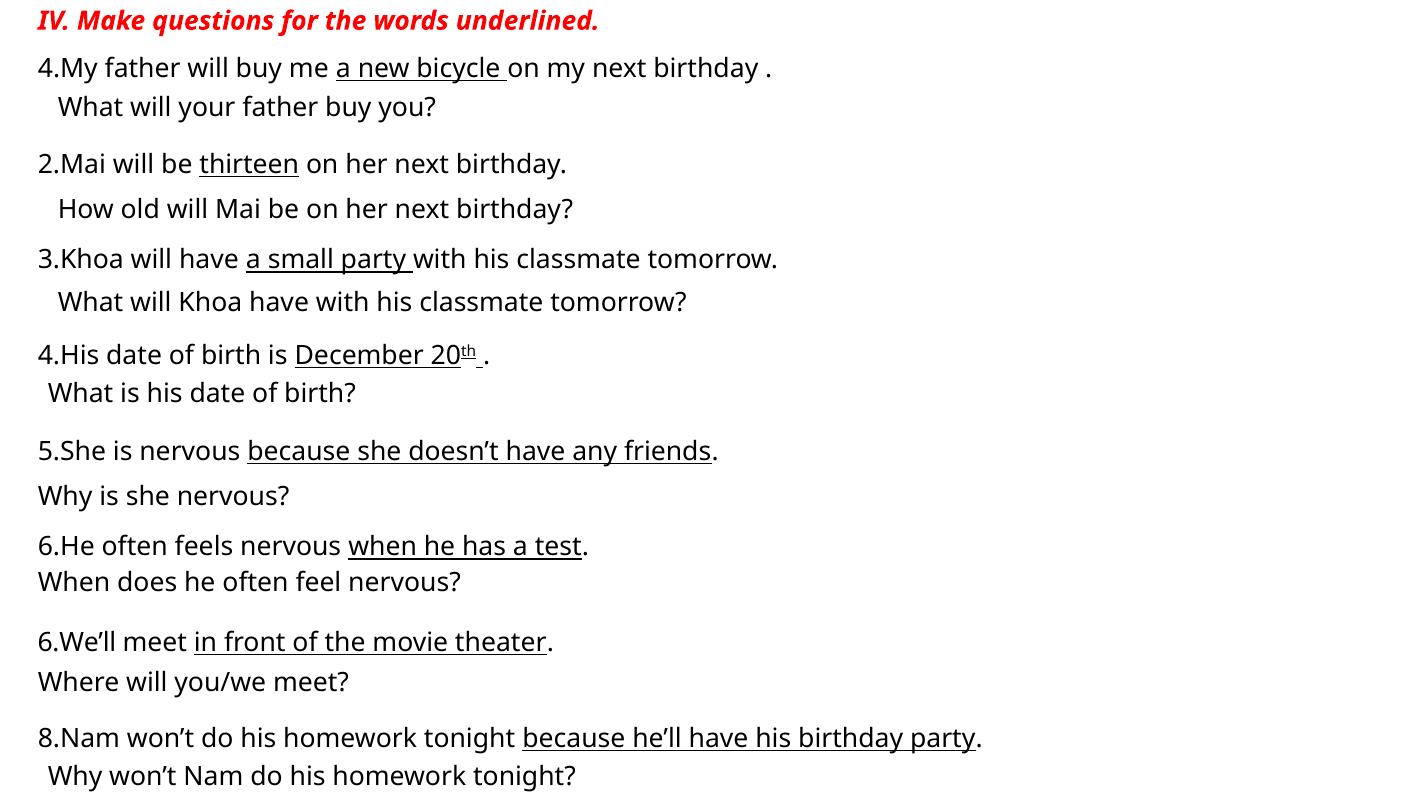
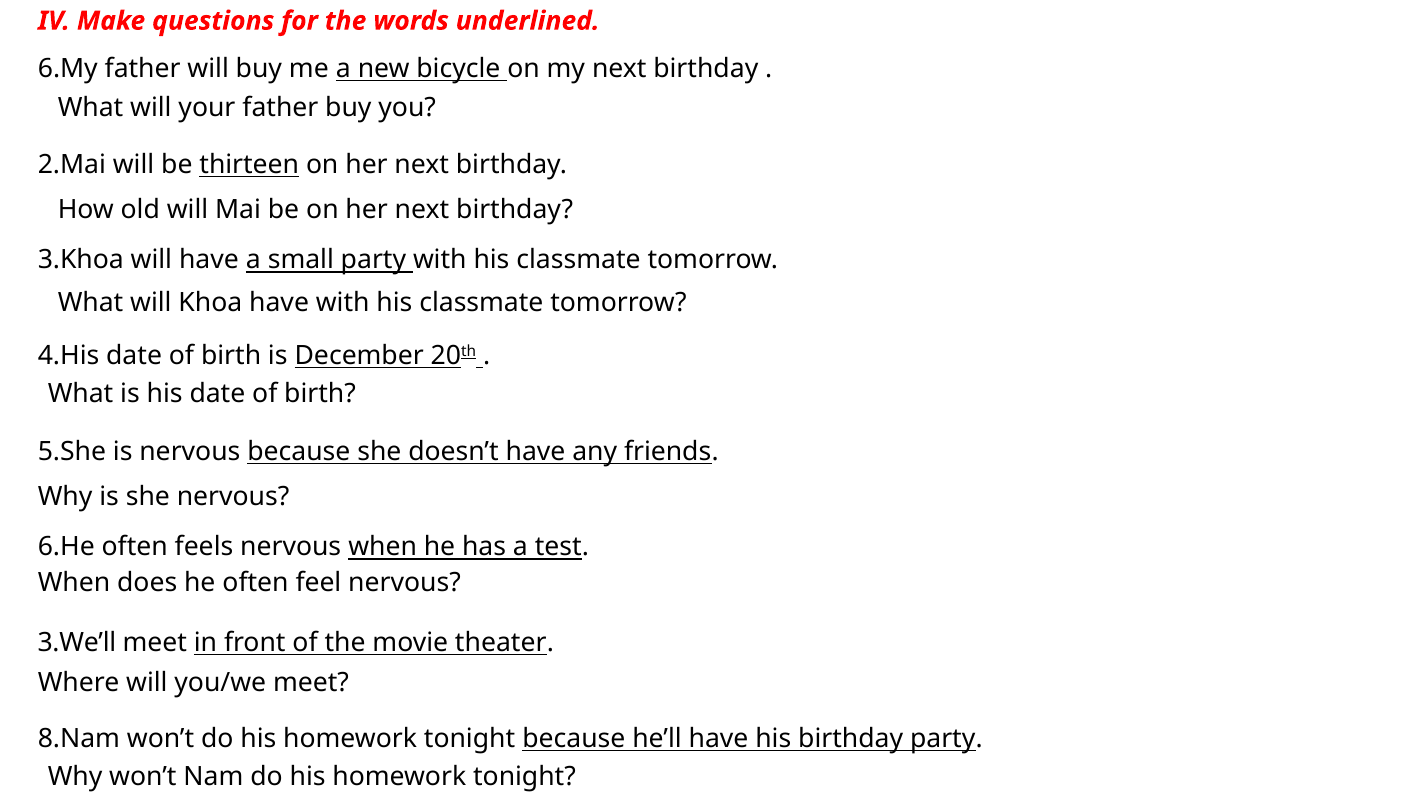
4.My: 4.My -> 6.My
6.We’ll: 6.We’ll -> 3.We’ll
